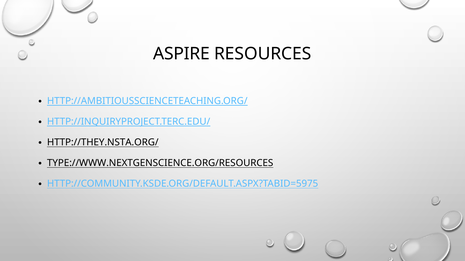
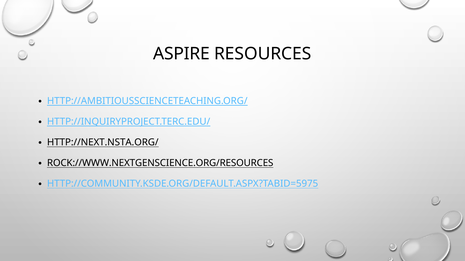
HTTP://THEY.NSTA.ORG/: HTTP://THEY.NSTA.ORG/ -> HTTP://NEXT.NSTA.ORG/
TYPE://WWW.NEXTGENSCIENCE.ORG/RESOURCES: TYPE://WWW.NEXTGENSCIENCE.ORG/RESOURCES -> ROCK://WWW.NEXTGENSCIENCE.ORG/RESOURCES
